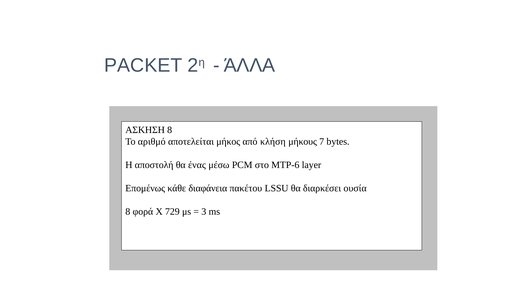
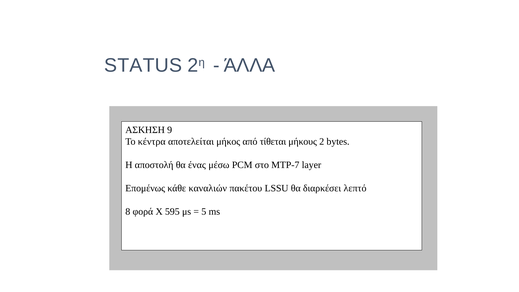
PACKET: PACKET -> STATUS
ΑΣΚΗΣΗ 8: 8 -> 9
αριθμό: αριθμό -> κέντρα
κλήση: κλήση -> τίθεται
7: 7 -> 2
MTP-6: MTP-6 -> MTP-7
διαφάνεια: διαφάνεια -> καναλιών
ουσία: ουσία -> λεπτό
729: 729 -> 595
3: 3 -> 5
